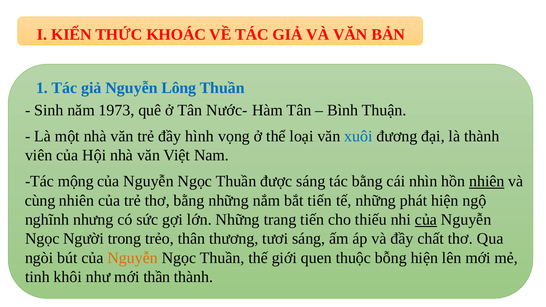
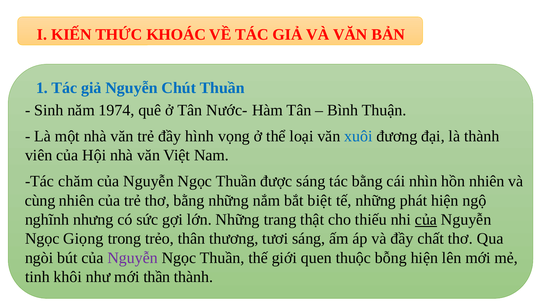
Lông: Lông -> Chút
1973: 1973 -> 1974
mộng: mộng -> chăm
nhiên at (487, 181) underline: present -> none
bắt tiến: tiến -> biệt
trang tiến: tiến -> thật
Người: Người -> Giọng
Nguyễn at (133, 258) colour: orange -> purple
